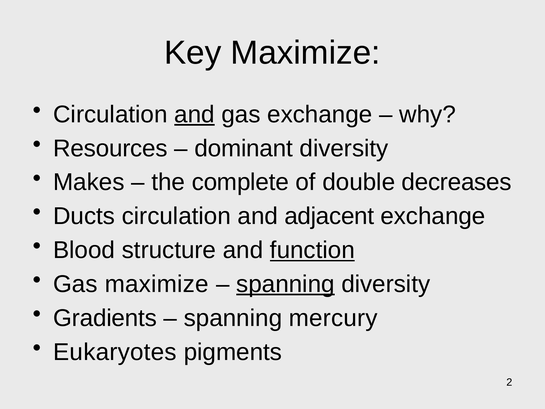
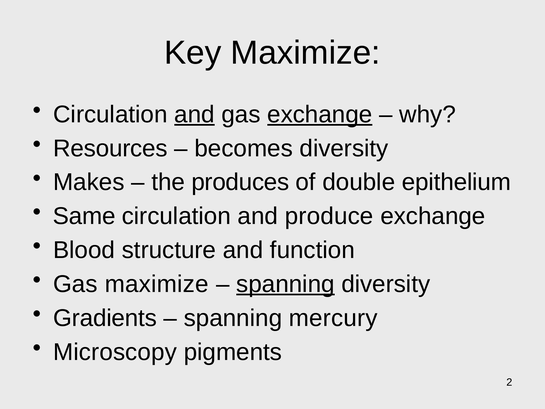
exchange at (320, 114) underline: none -> present
dominant: dominant -> becomes
complete: complete -> produces
decreases: decreases -> epithelium
Ducts: Ducts -> Same
adjacent: adjacent -> produce
function underline: present -> none
Eukaryotes: Eukaryotes -> Microscopy
